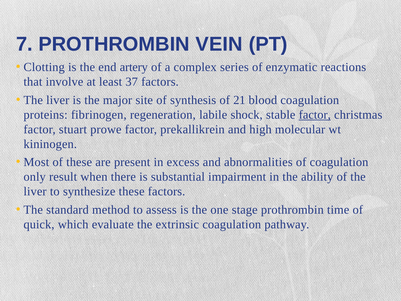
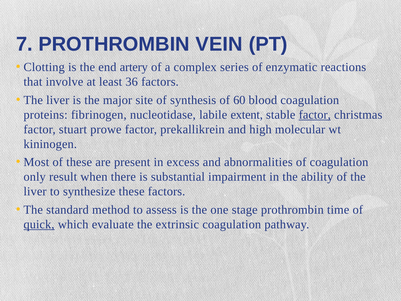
37: 37 -> 36
21: 21 -> 60
regeneration: regeneration -> nucleotidase
shock: shock -> extent
quick underline: none -> present
